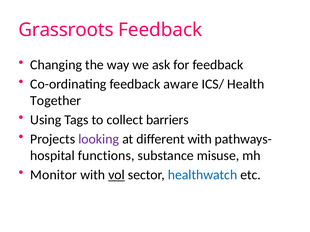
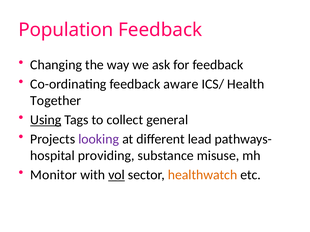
Grassroots: Grassroots -> Population
Using underline: none -> present
barriers: barriers -> general
different with: with -> lead
functions: functions -> providing
healthwatch colour: blue -> orange
